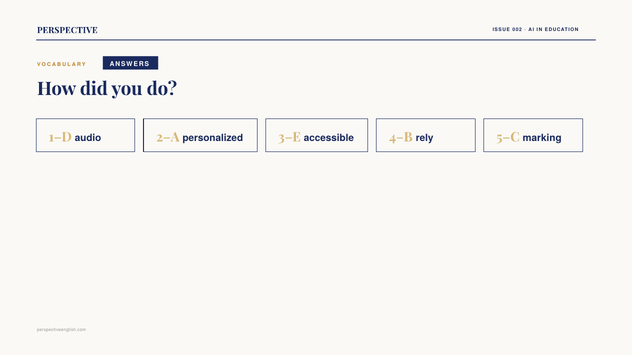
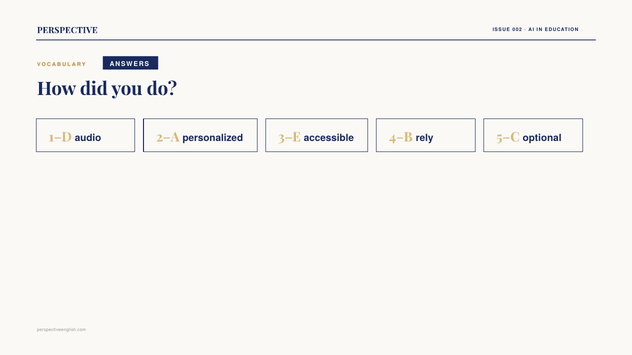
marking: marking -> optional
